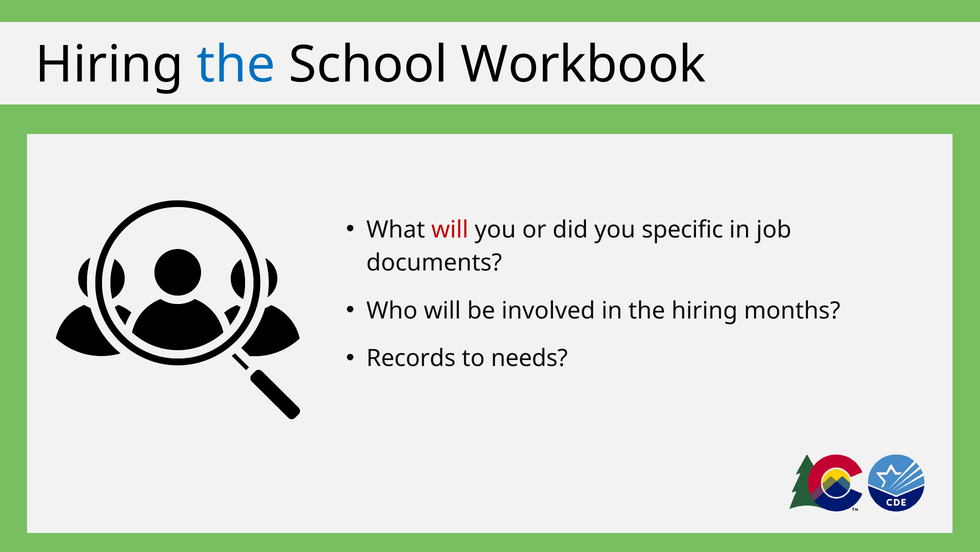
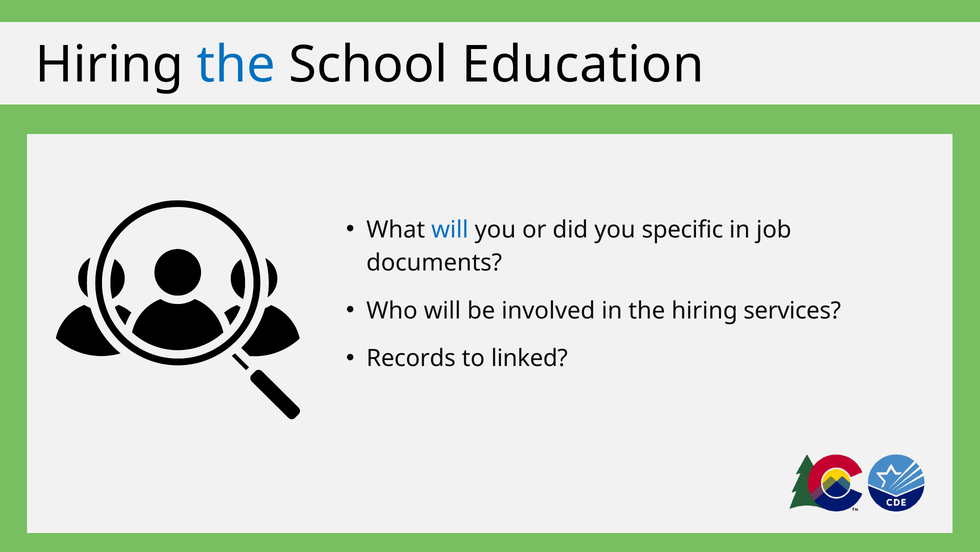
Workbook: Workbook -> Education
will at (450, 229) colour: red -> blue
months: months -> services
needs: needs -> linked
